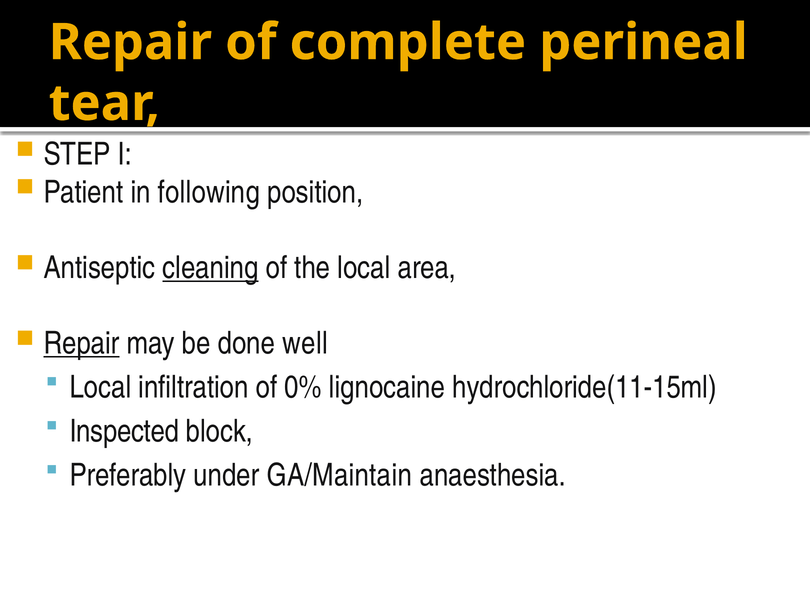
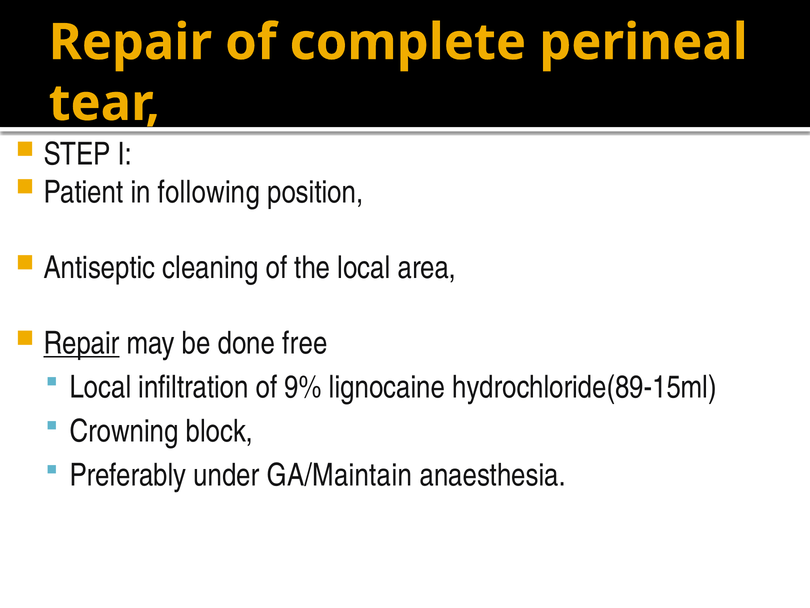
cleaning underline: present -> none
well: well -> free
0%: 0% -> 9%
hydrochloride(11-15ml: hydrochloride(11-15ml -> hydrochloride(89-15ml
Inspected: Inspected -> Crowning
